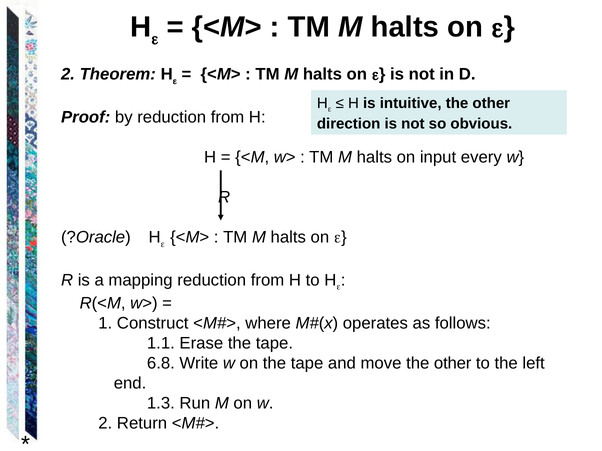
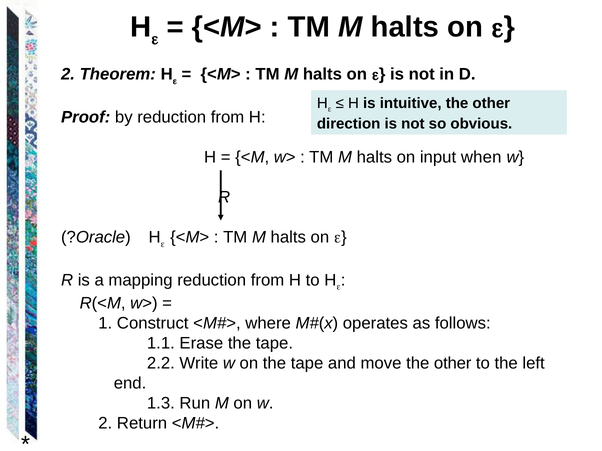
every: every -> when
6.8: 6.8 -> 2.2
